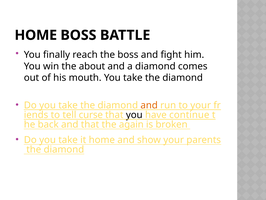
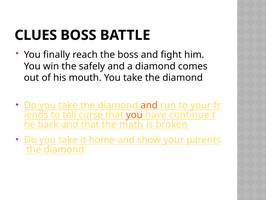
HOME at (36, 35): HOME -> CLUES
about: about -> safely
you at (134, 115) colour: black -> orange
again: again -> math
